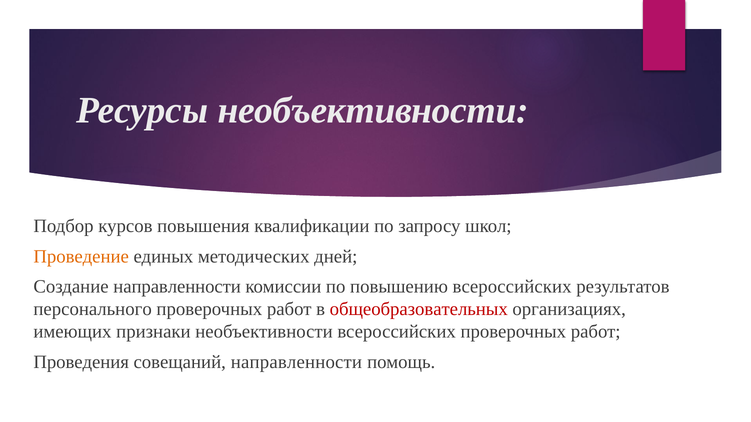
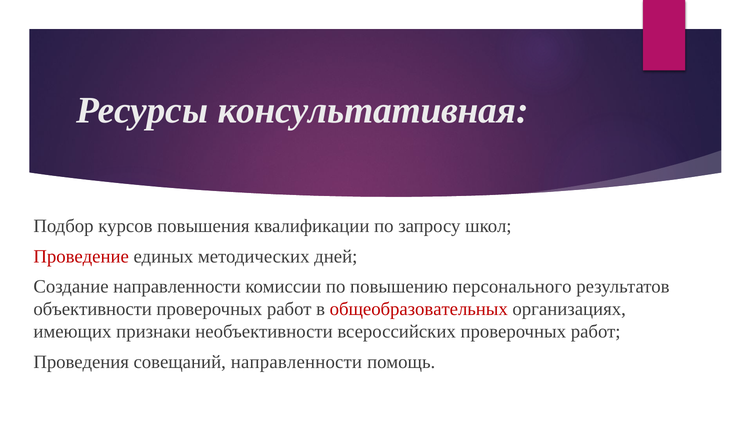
Ресурсы необъективности: необъективности -> консультативная
Проведение colour: orange -> red
повышению всероссийских: всероссийских -> персонального
персонального: персонального -> объективности
